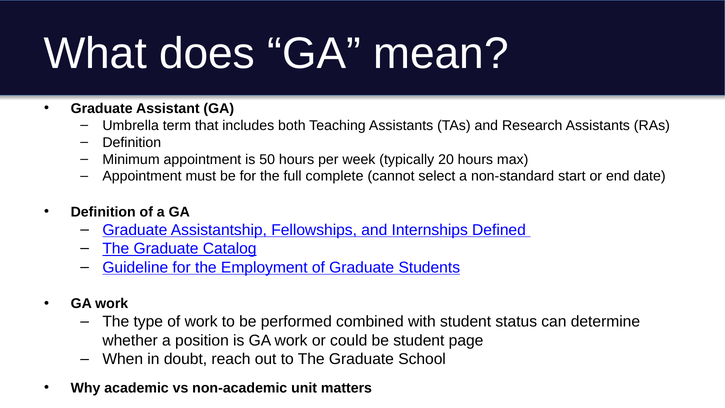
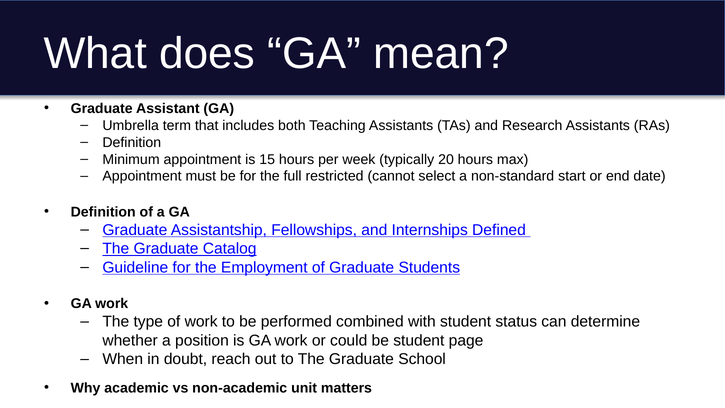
50: 50 -> 15
complete: complete -> restricted
